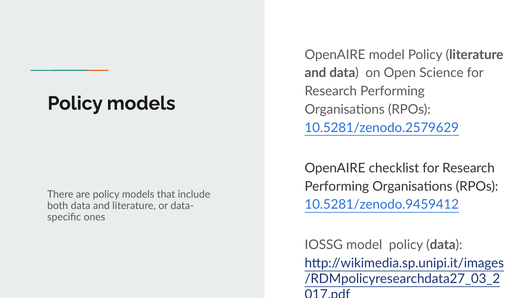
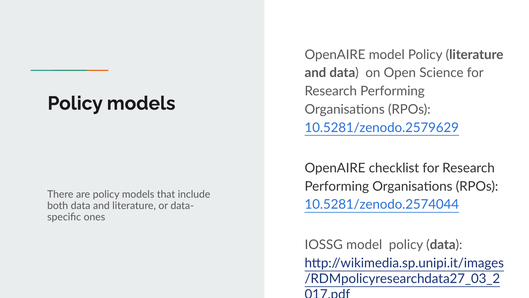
10.5281/zenodo.9459412: 10.5281/zenodo.9459412 -> 10.5281/zenodo.2574044
